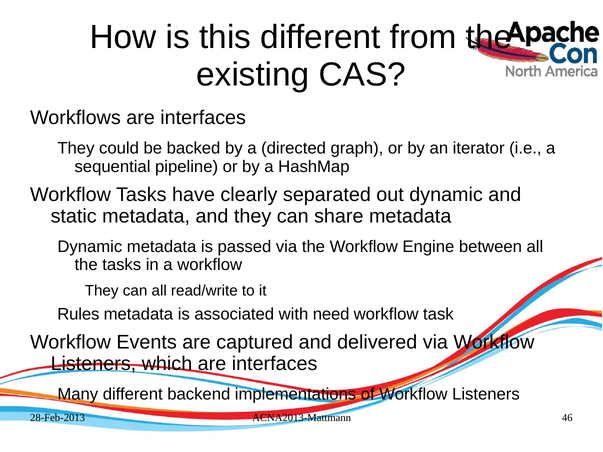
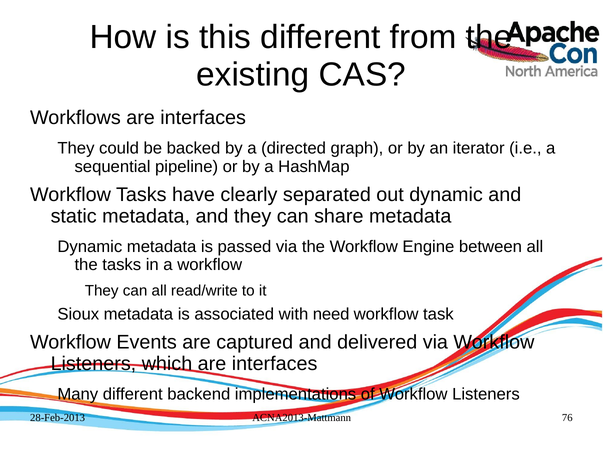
Rules: Rules -> Sioux
46: 46 -> 76
